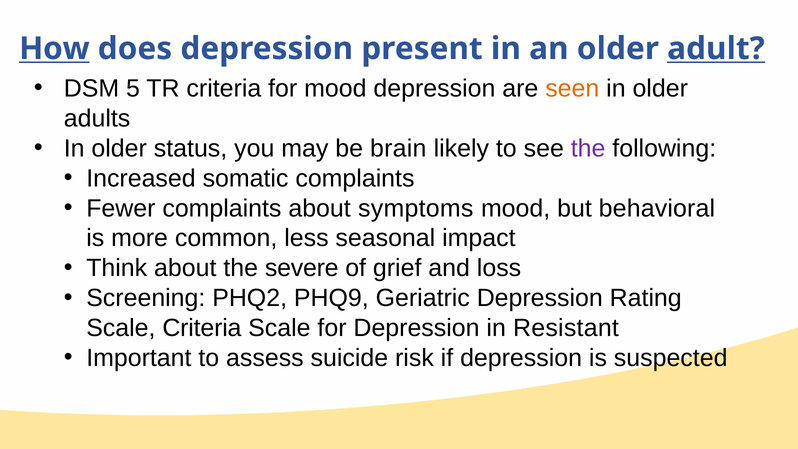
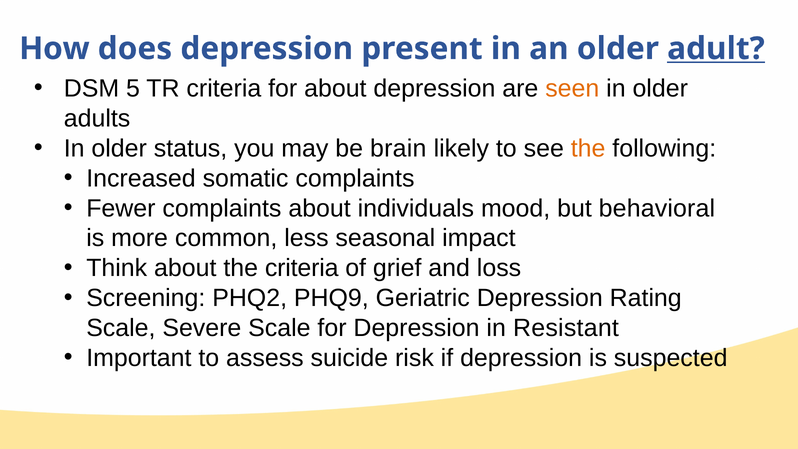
How underline: present -> none
for mood: mood -> about
the at (588, 148) colour: purple -> orange
symptoms: symptoms -> individuals
the severe: severe -> criteria
Scale Criteria: Criteria -> Severe
